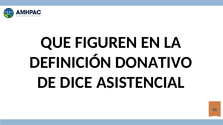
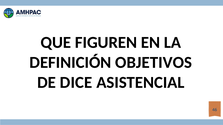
DONATIVO: DONATIVO -> OBJETIVOS
